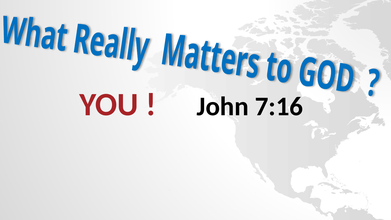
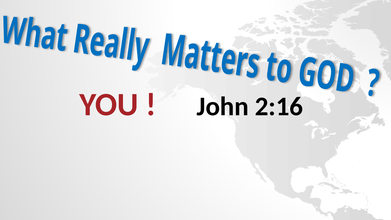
7:16: 7:16 -> 2:16
